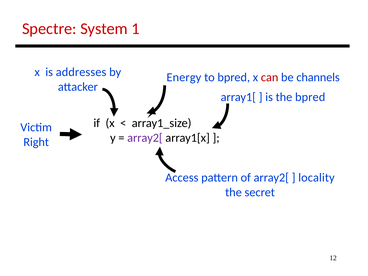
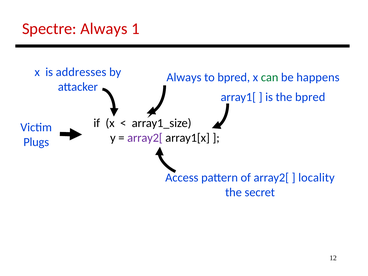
Spectre System: System -> Always
Energy at (184, 77): Energy -> Always
can colour: red -> green
channels: channels -> happens
Right: Right -> Plugs
